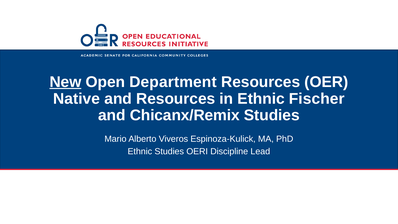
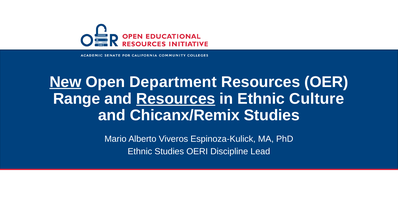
Native: Native -> Range
Resources at (176, 99) underline: none -> present
Fischer: Fischer -> Culture
